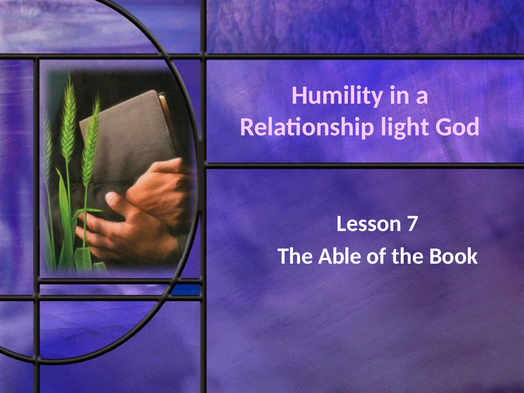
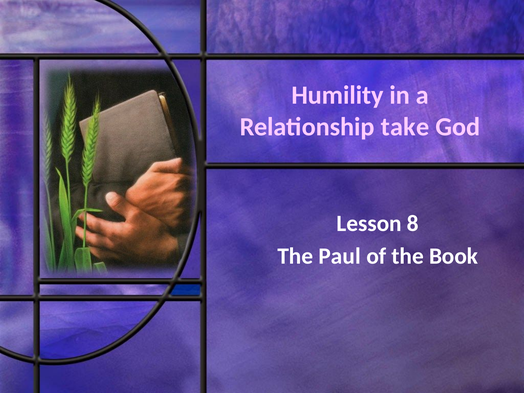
light: light -> take
7: 7 -> 8
Able: Able -> Paul
